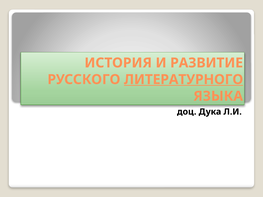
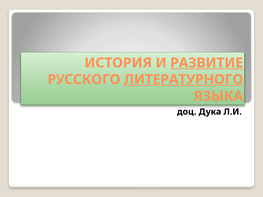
РАЗВИТИЕ underline: none -> present
